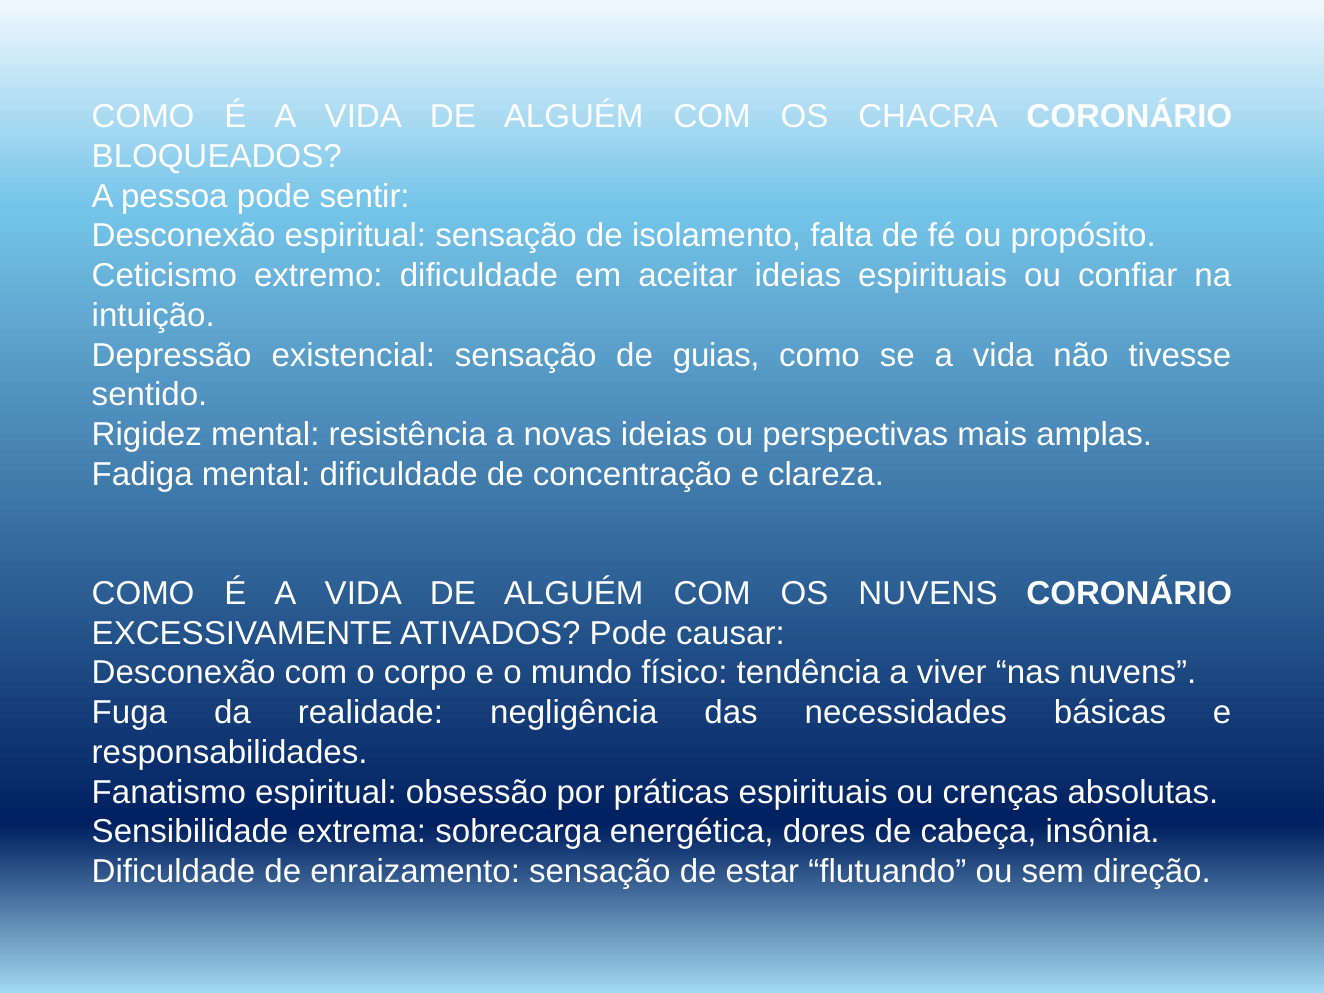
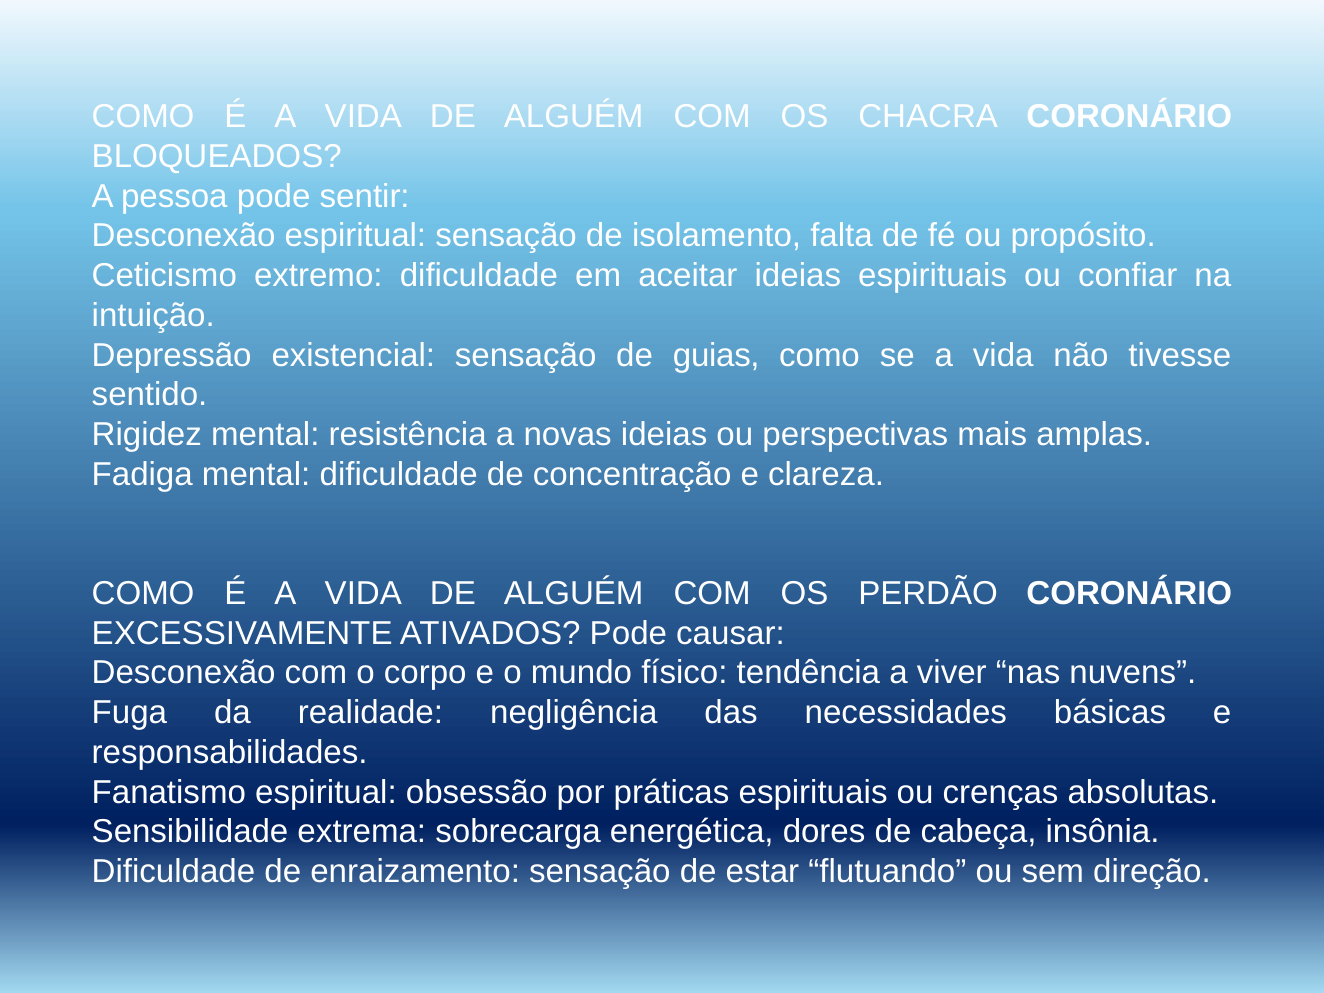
OS NUVENS: NUVENS -> PERDÃO
